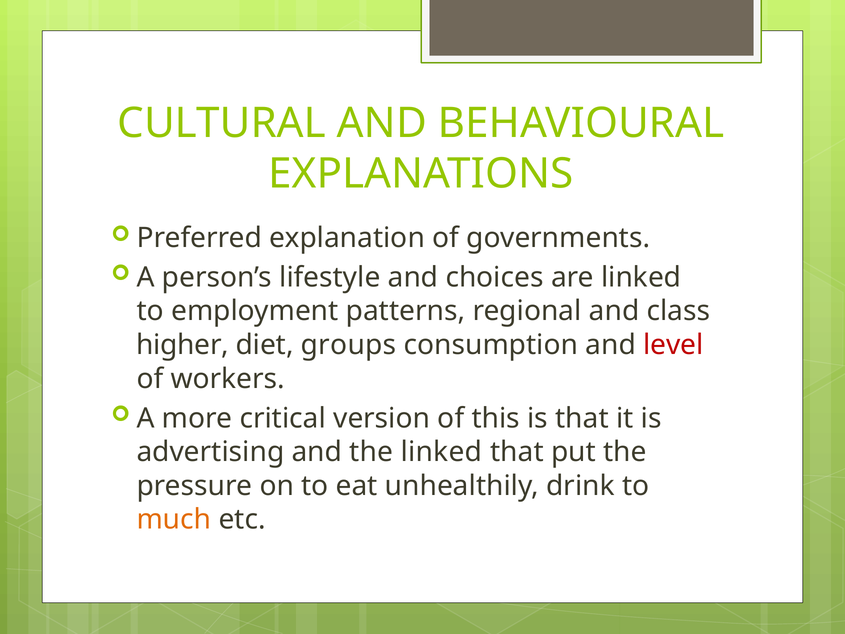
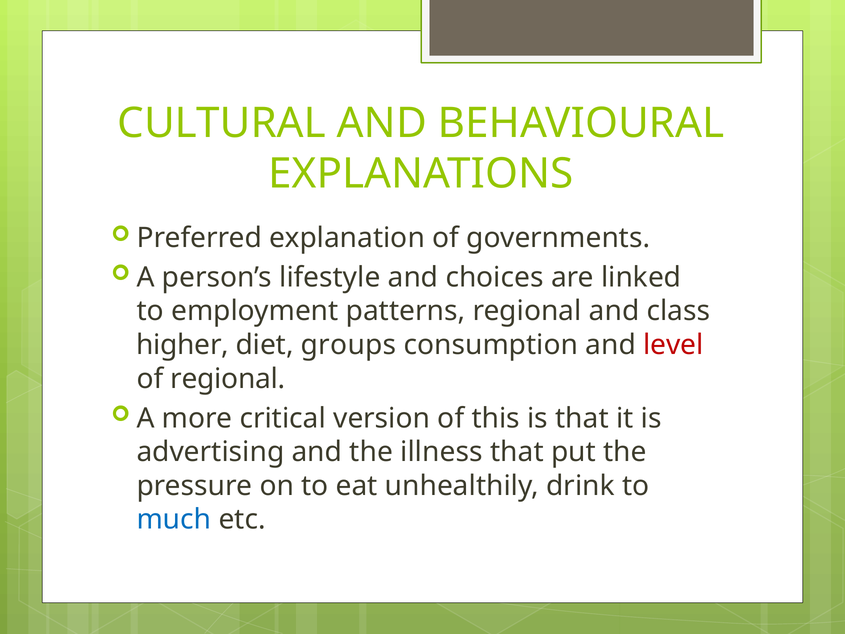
of workers: workers -> regional
the linked: linked -> illness
much colour: orange -> blue
